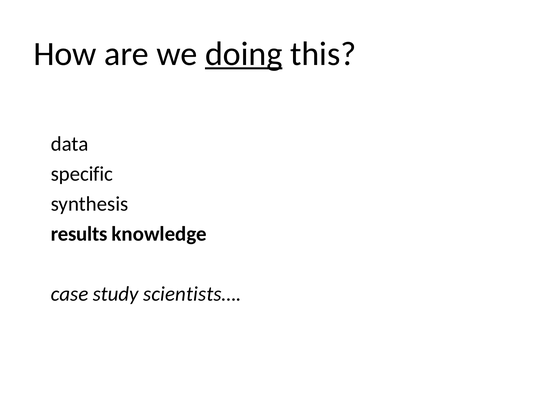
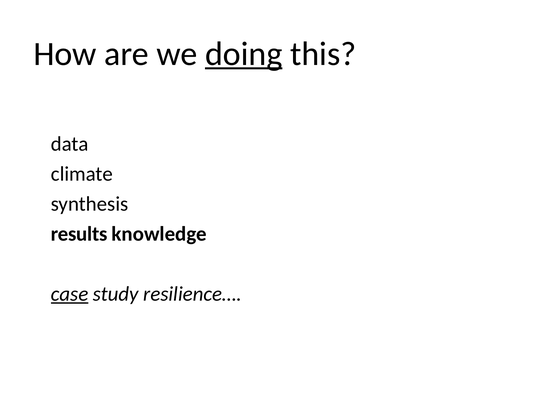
specific: specific -> climate
case underline: none -> present
scientists…: scientists… -> resilience…
